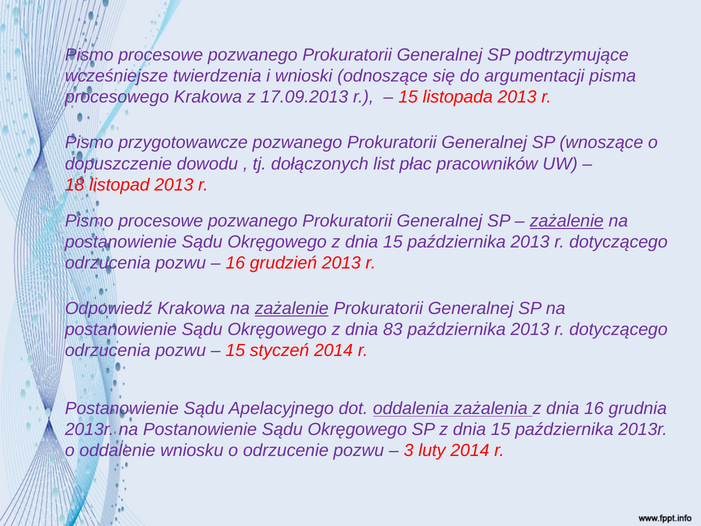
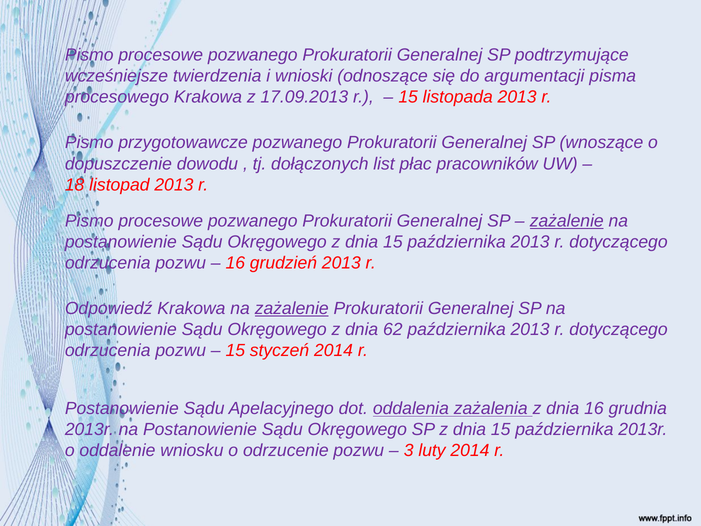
83: 83 -> 62
